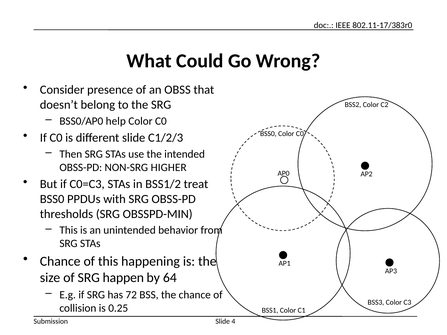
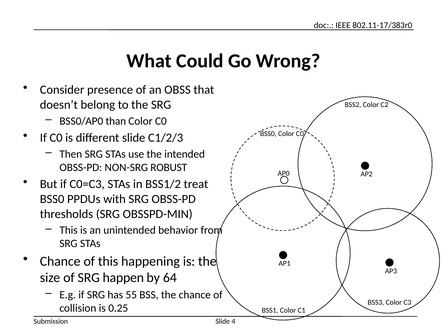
help: help -> than
HIGHER: HIGHER -> ROBUST
72: 72 -> 55
